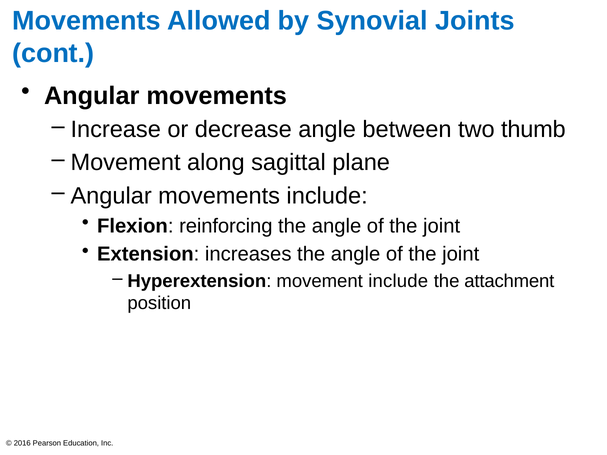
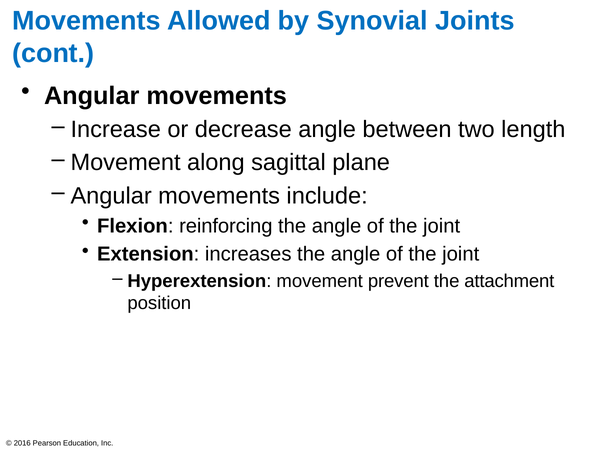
thumb: thumb -> length
movement include: include -> prevent
